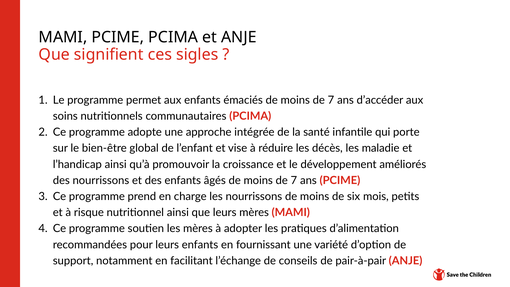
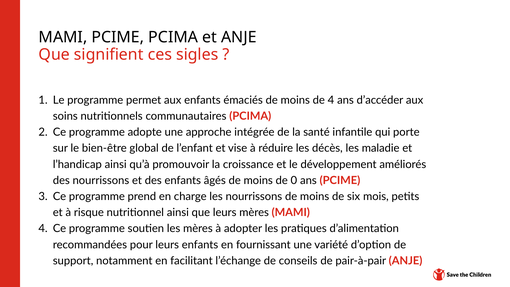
7 at (331, 100): 7 -> 4
7 at (294, 180): 7 -> 0
